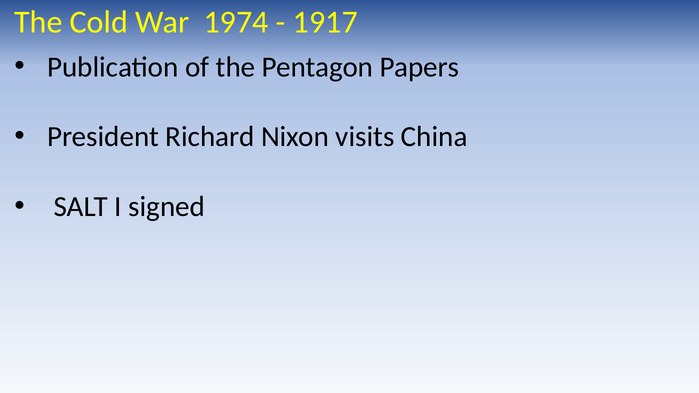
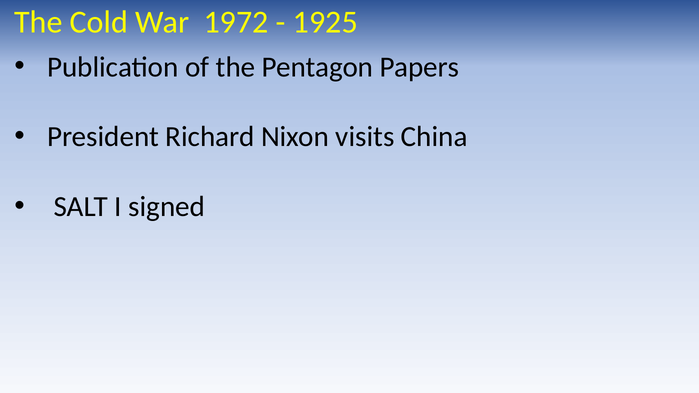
1974: 1974 -> 1972
1917: 1917 -> 1925
